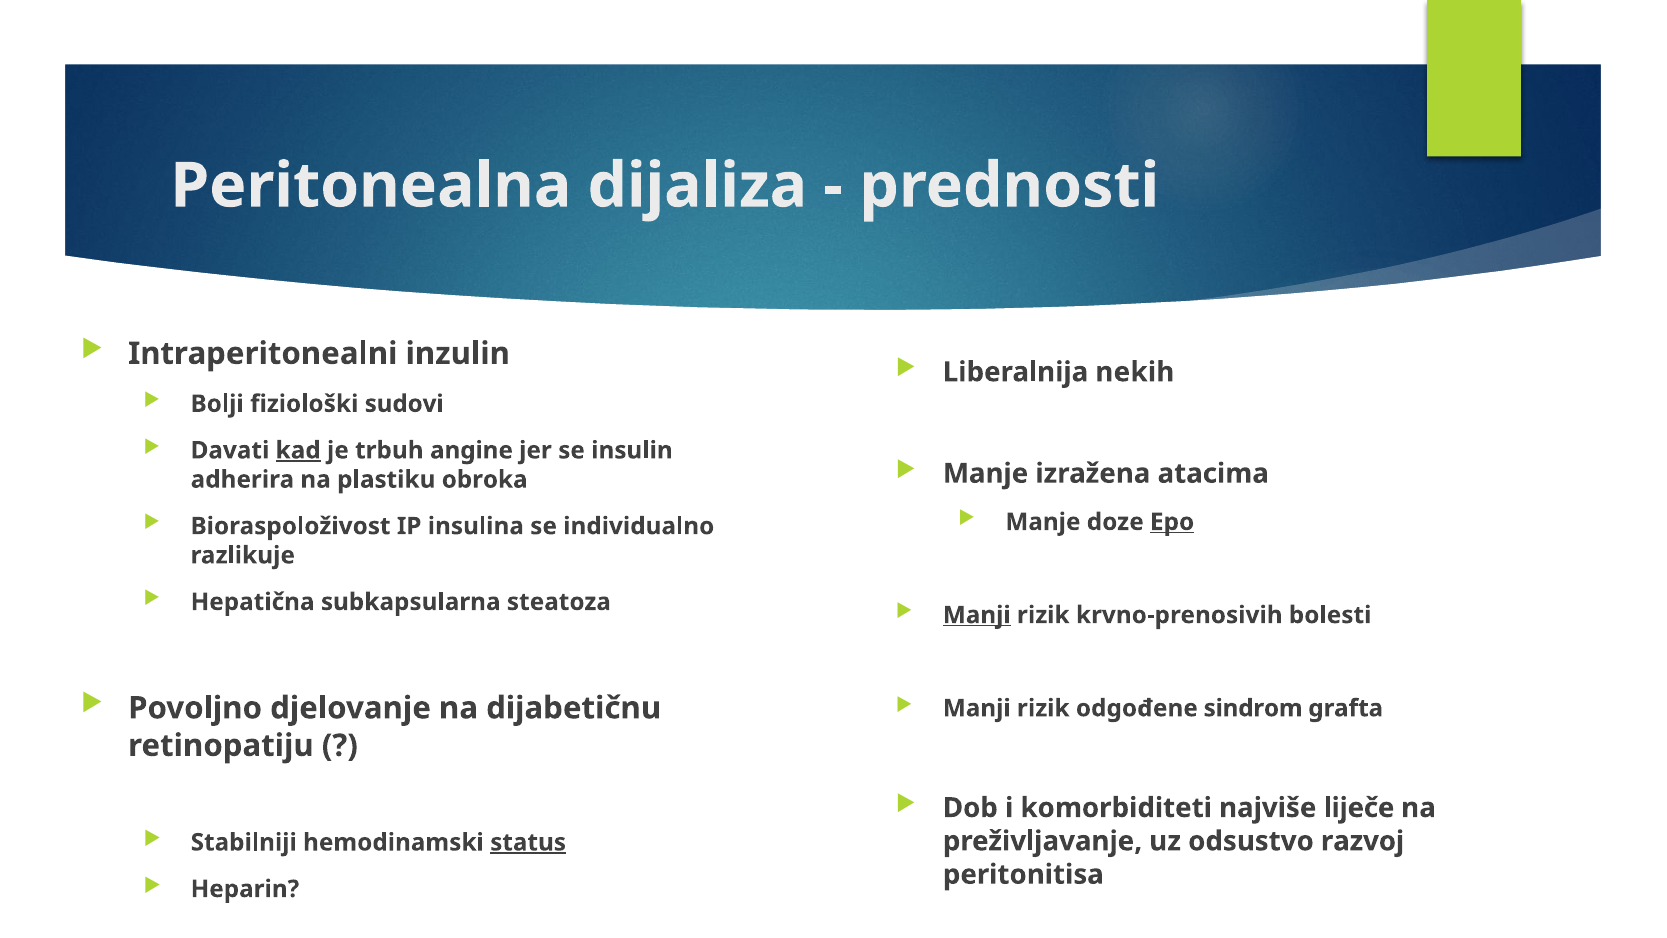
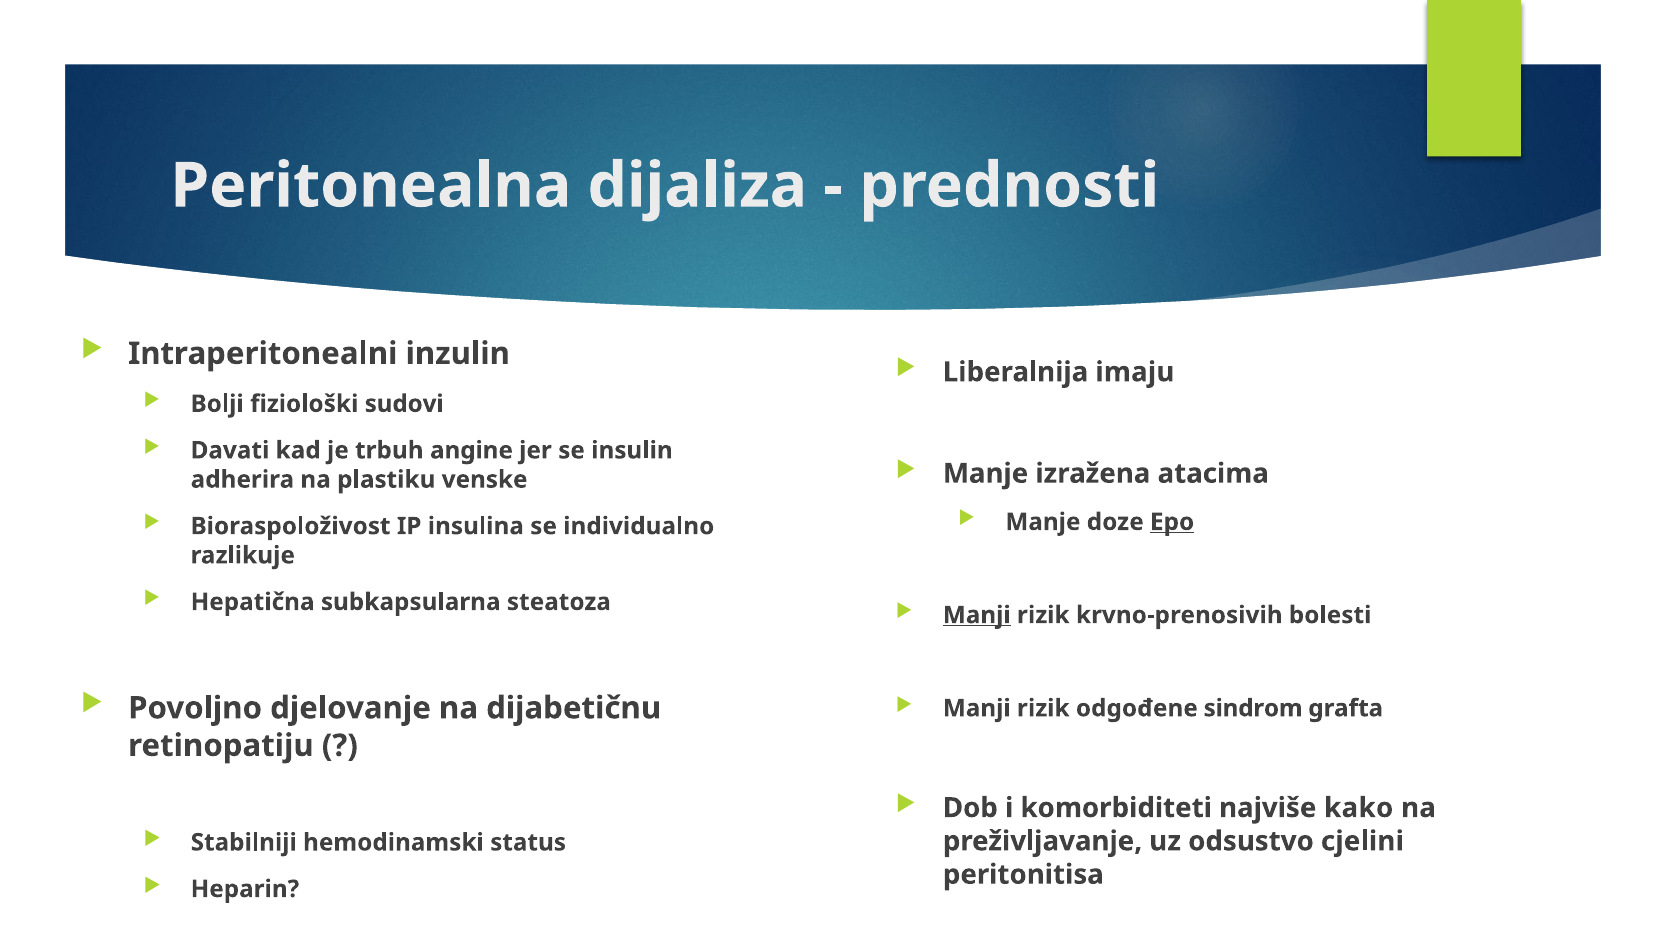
nekih: nekih -> imaju
kad underline: present -> none
obroka: obroka -> venske
liječe: liječe -> kako
status underline: present -> none
razvoj: razvoj -> cjelini
